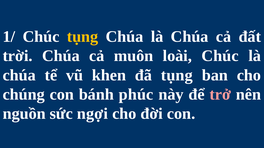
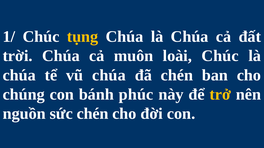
vũ khen: khen -> chúa
đã tụng: tụng -> chén
trở colour: pink -> yellow
sức ngợi: ngợi -> chén
